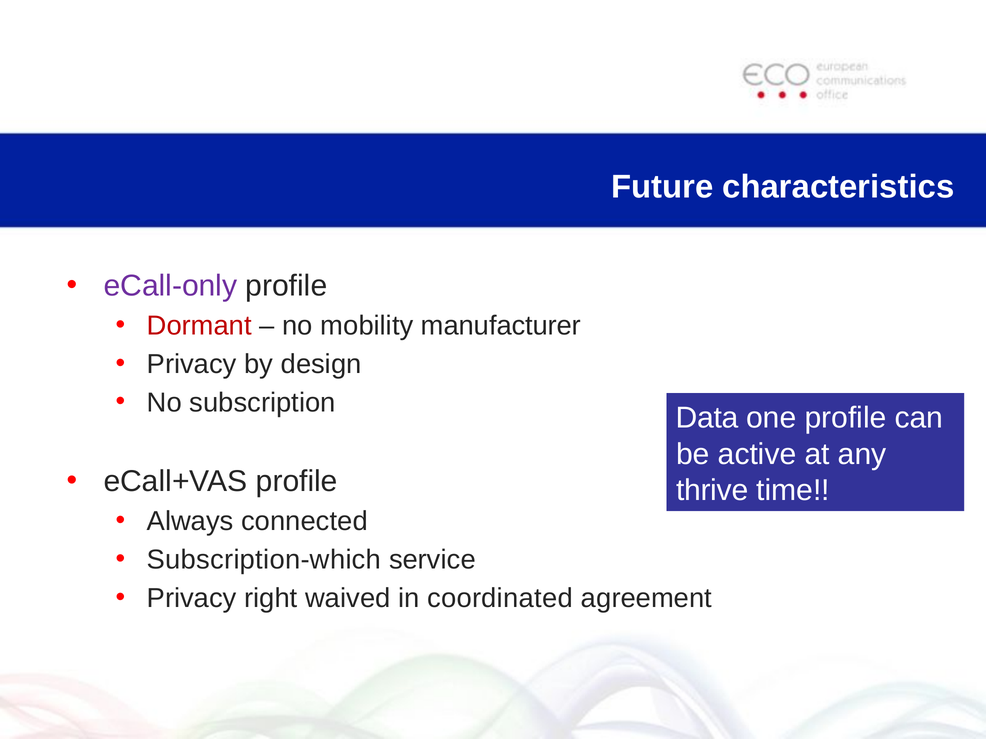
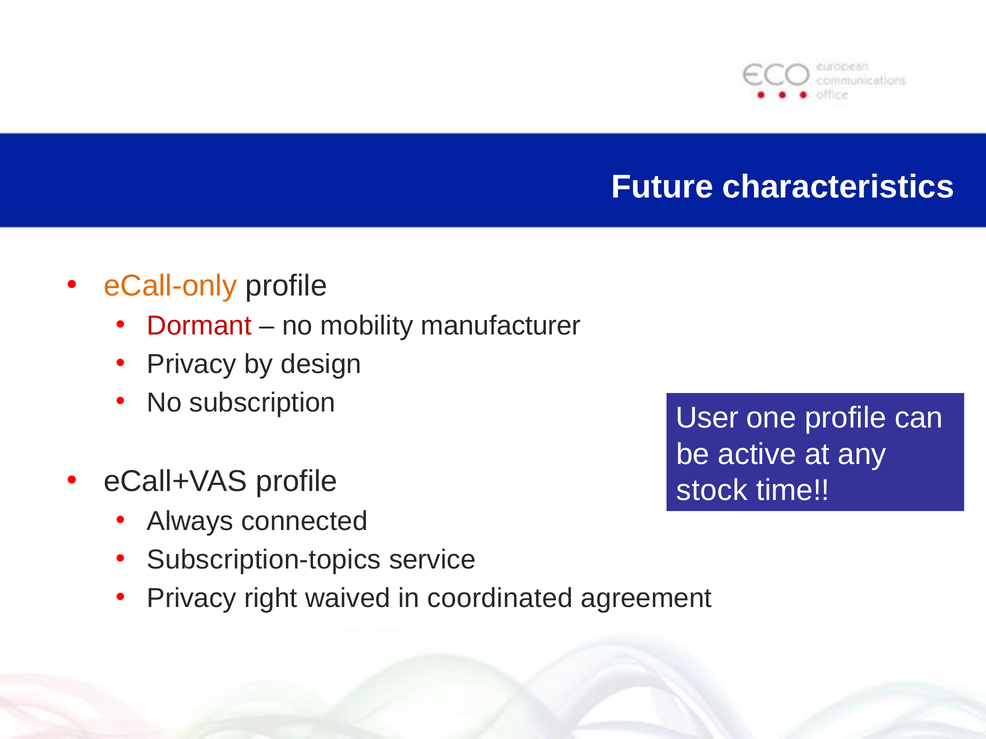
eCall-only colour: purple -> orange
Data: Data -> User
thrive: thrive -> stock
Subscription-which: Subscription-which -> Subscription-topics
